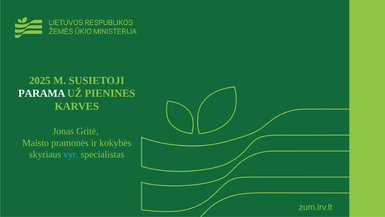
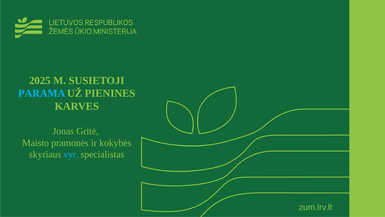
PARAMA colour: white -> light blue
